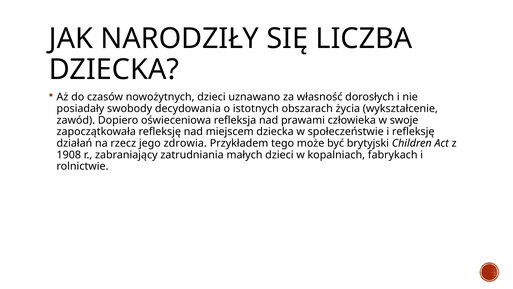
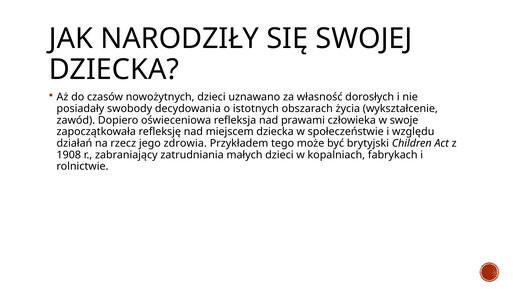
LICZBA: LICZBA -> SWOJEJ
i refleksję: refleksję -> względu
